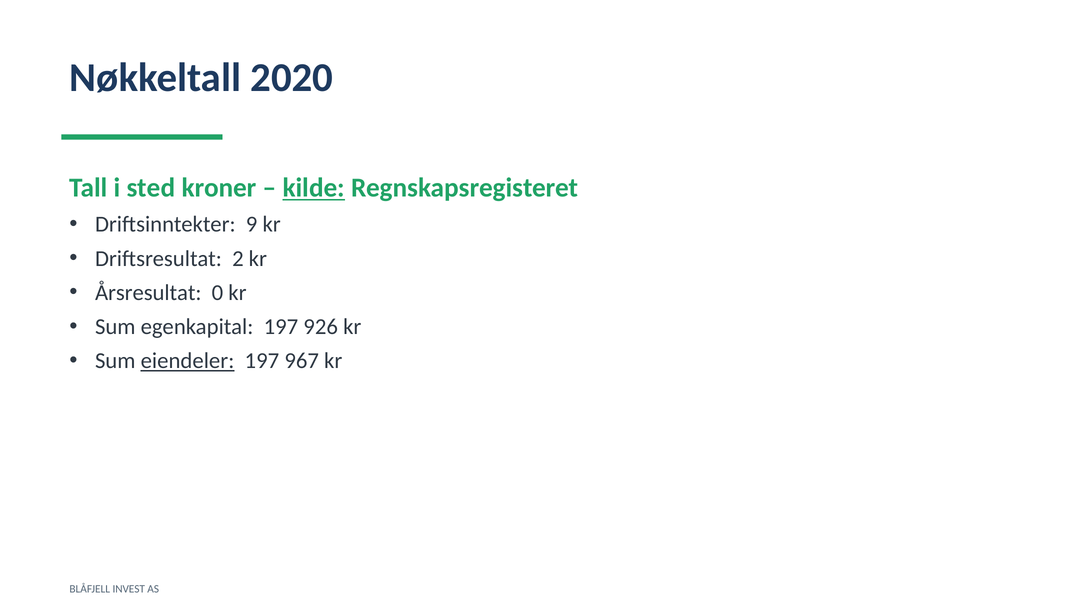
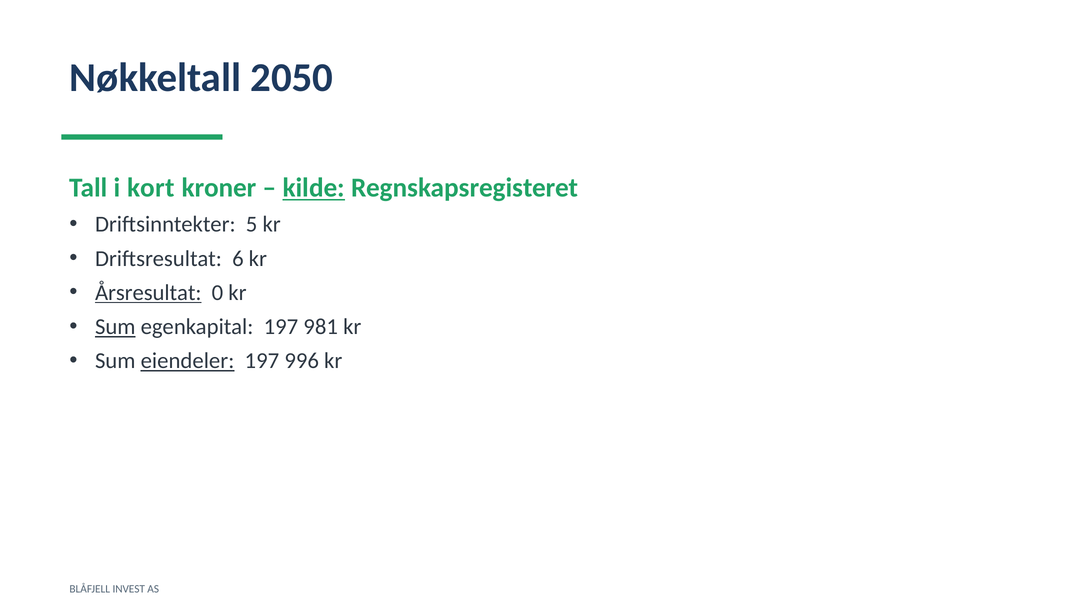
2020: 2020 -> 2050
sted: sted -> kort
9: 9 -> 5
2: 2 -> 6
Årsresultat underline: none -> present
Sum at (115, 327) underline: none -> present
926: 926 -> 981
967: 967 -> 996
